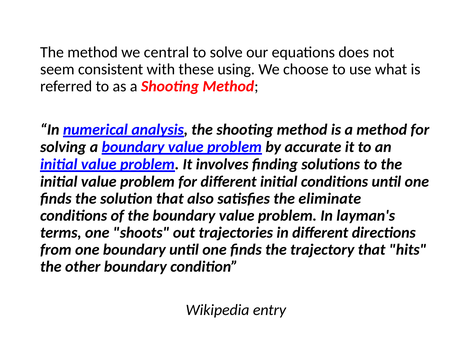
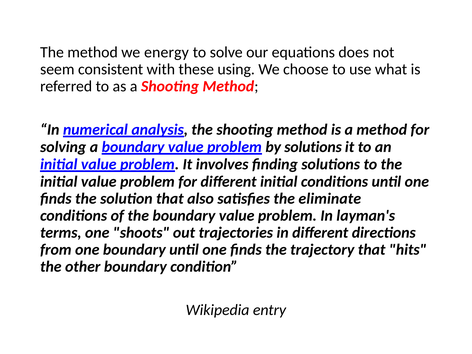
central: central -> energy
by accurate: accurate -> solutions
